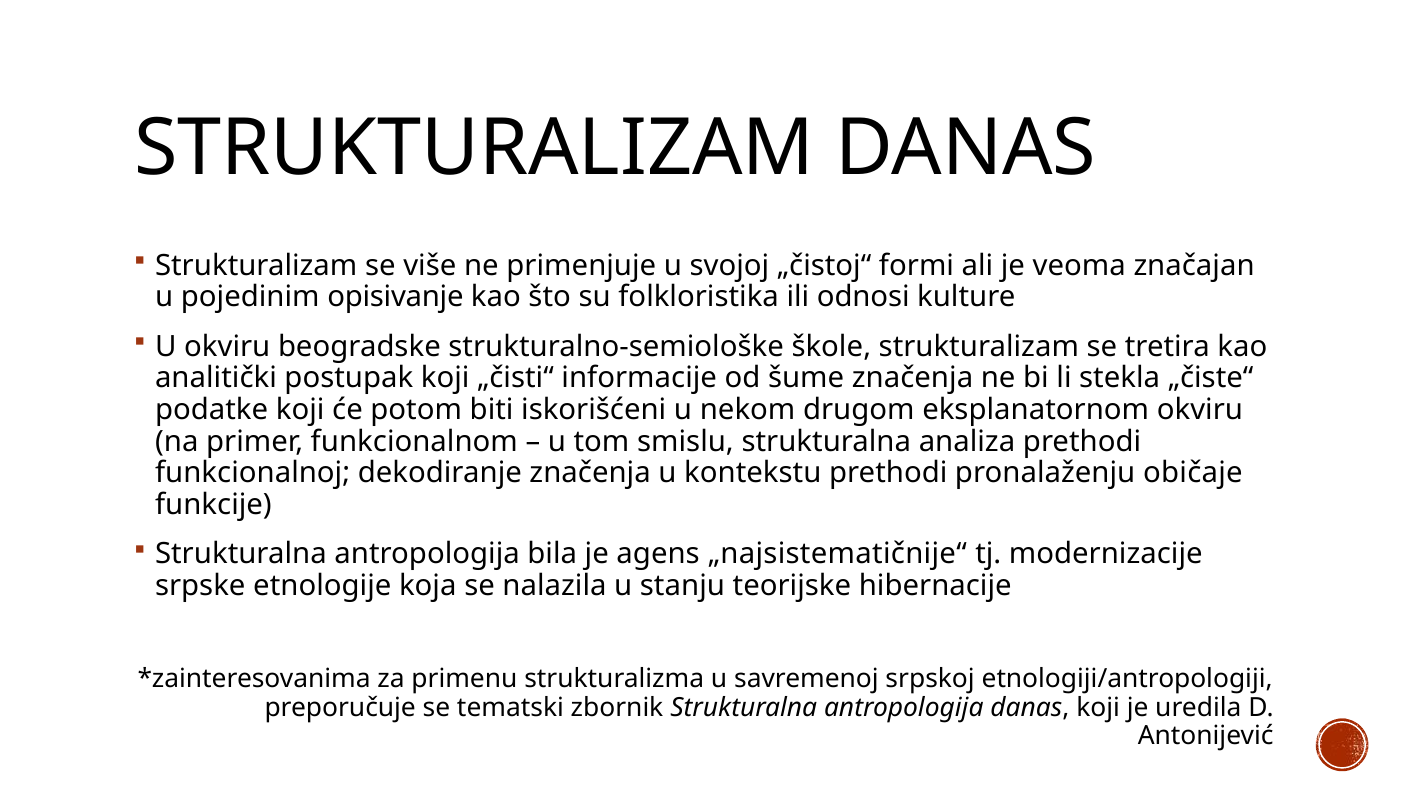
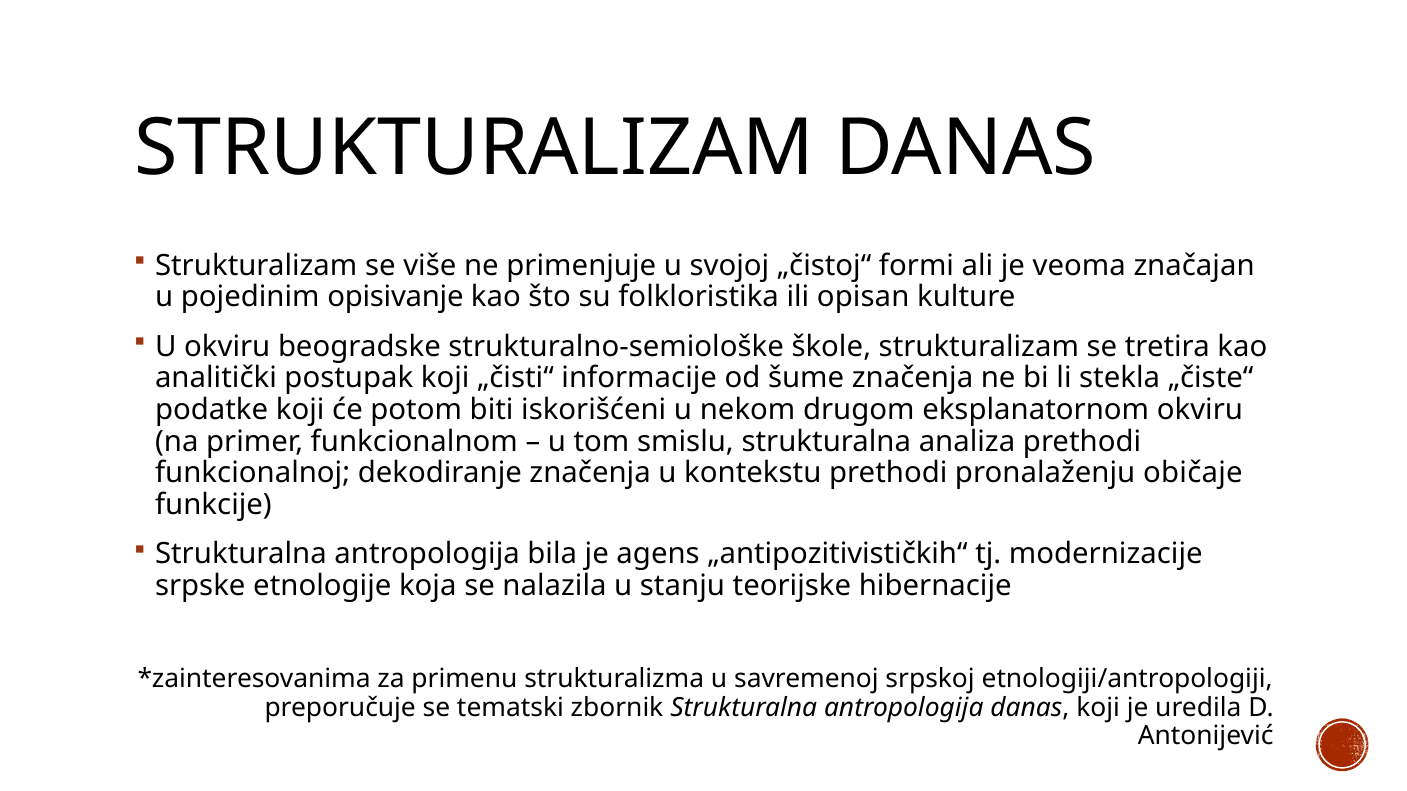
odnosi: odnosi -> opisan
„najsistematičnije“: „najsistematičnije“ -> „antipozitivističkih“
